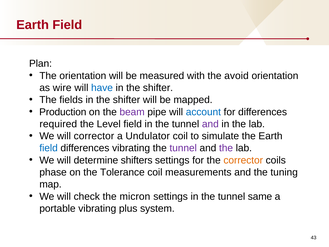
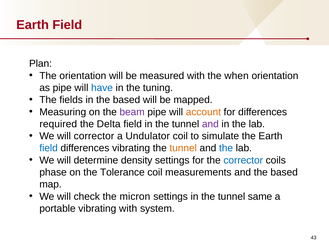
avoid: avoid -> when
as wire: wire -> pipe
shifter at (158, 88): shifter -> tuning
fields in the shifter: shifter -> based
Production: Production -> Measuring
account colour: blue -> orange
Level: Level -> Delta
tunnel at (183, 148) colour: purple -> orange
the at (226, 148) colour: purple -> blue
shifters: shifters -> density
corrector at (243, 160) colour: orange -> blue
and the tuning: tuning -> based
vibrating plus: plus -> with
